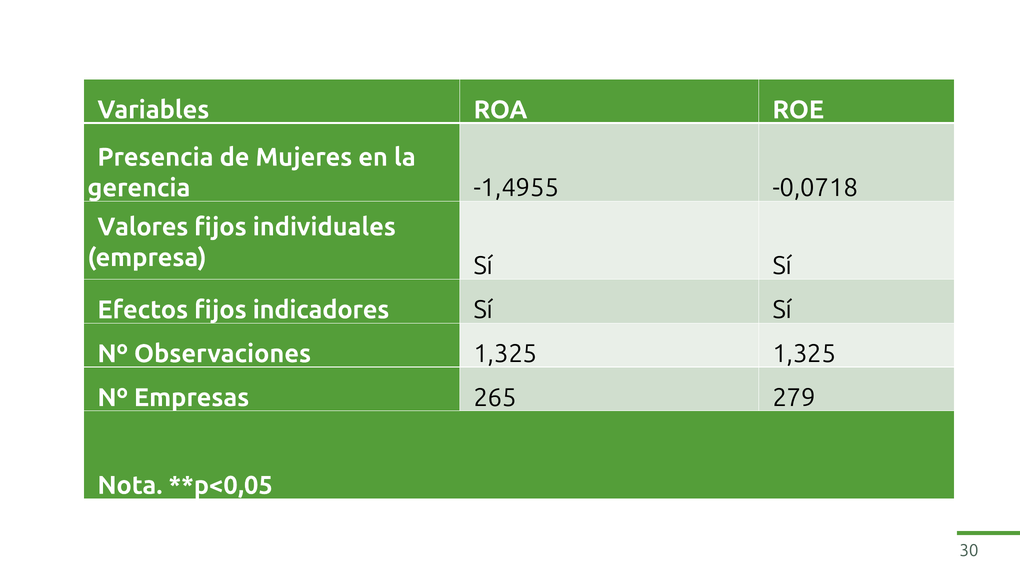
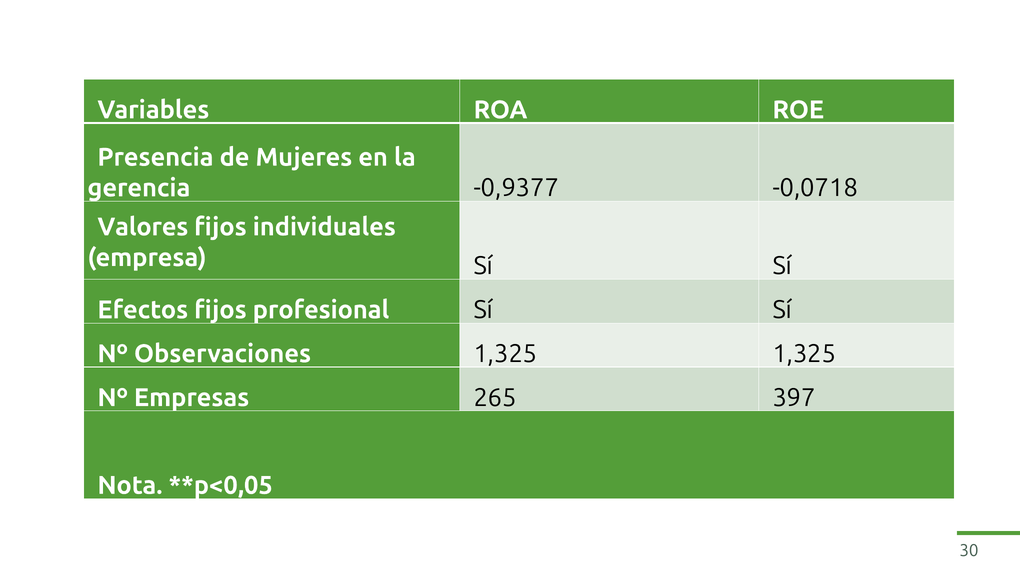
-1,4955: -1,4955 -> -0,9377
indicadores: indicadores -> profesional
279: 279 -> 397
